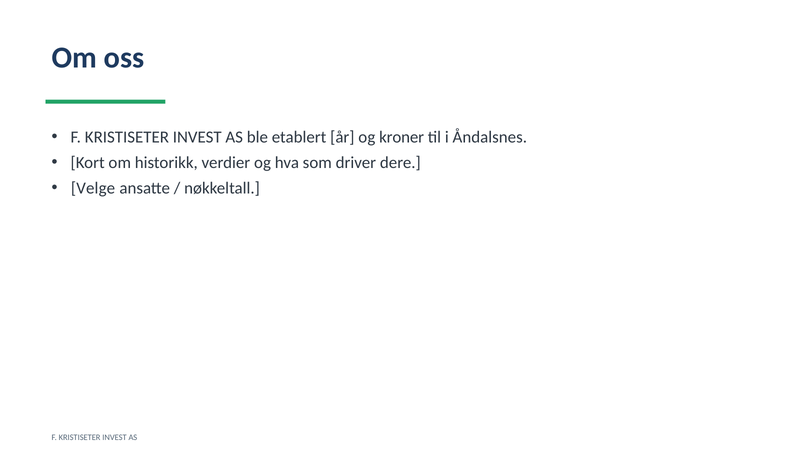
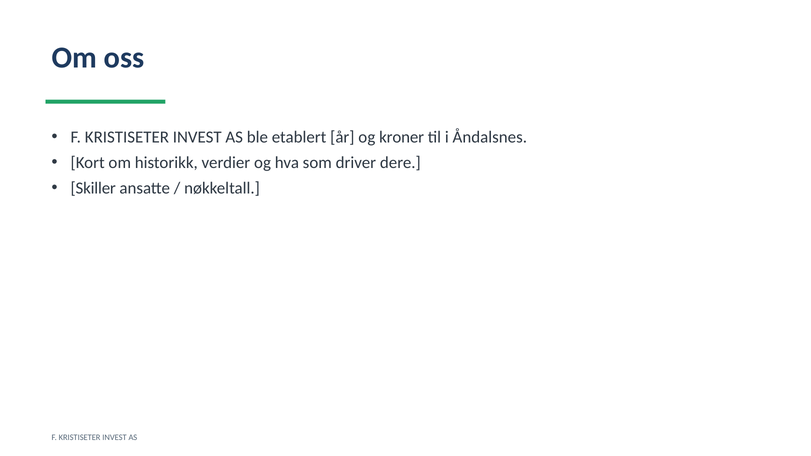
Velge: Velge -> Skiller
